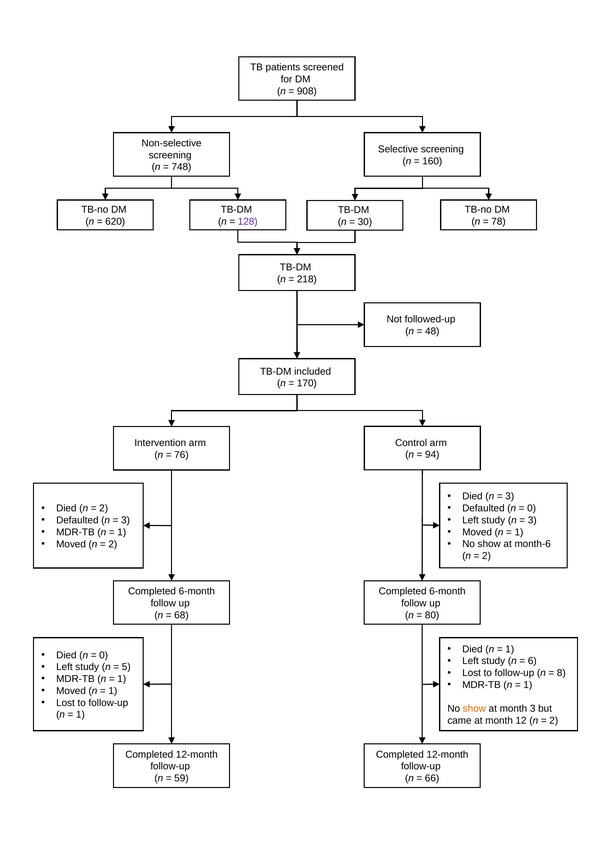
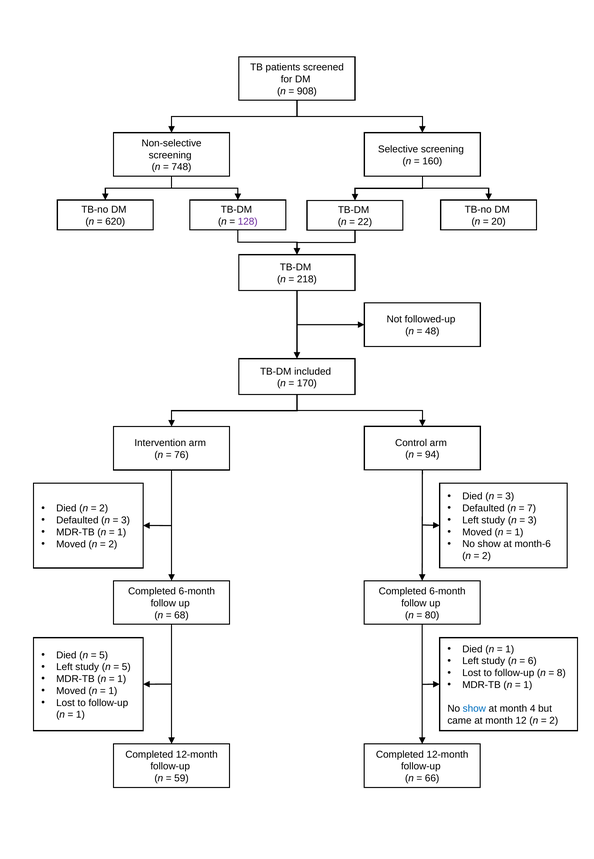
78: 78 -> 20
30: 30 -> 22
0 at (532, 508): 0 -> 7
0 at (104, 654): 0 -> 5
show at (474, 708) colour: orange -> blue
month 3: 3 -> 4
